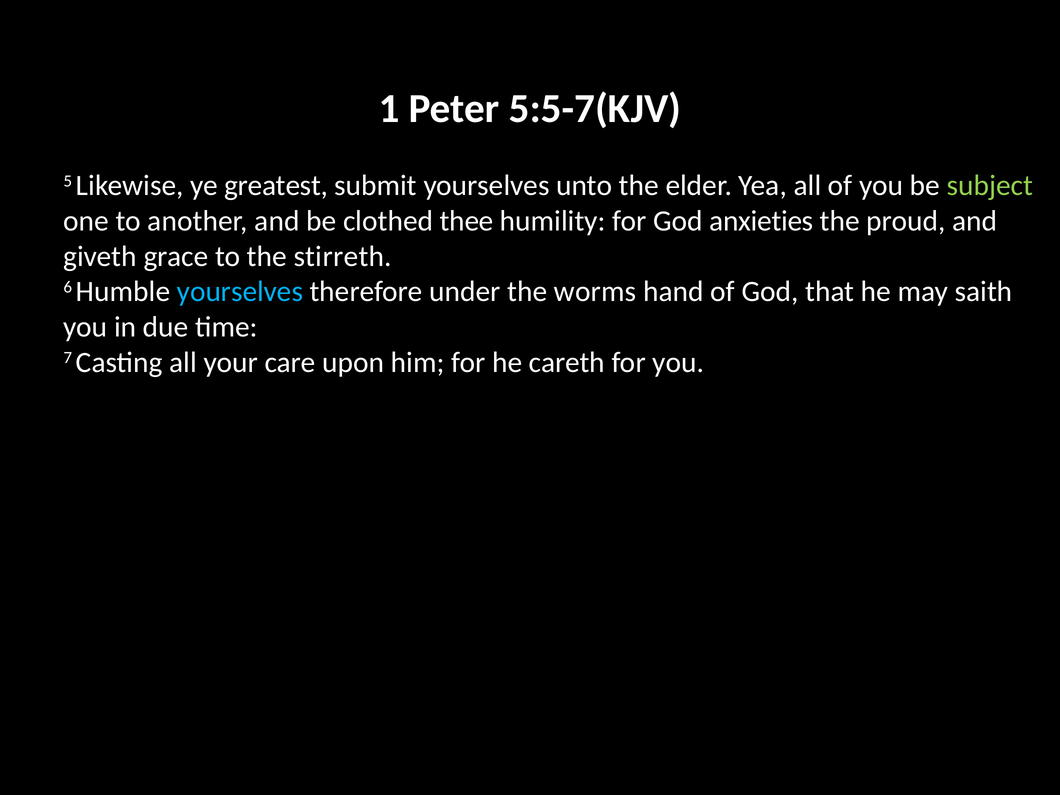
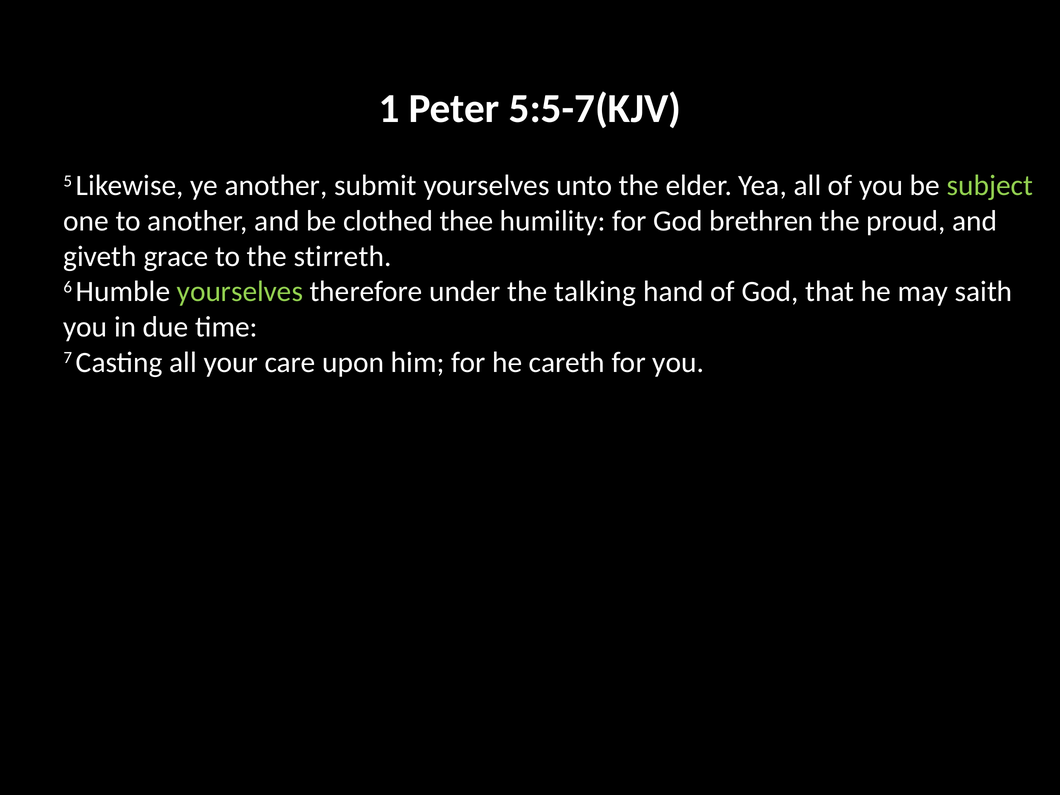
ye greatest: greatest -> another
anxieties: anxieties -> brethren
yourselves at (240, 292) colour: light blue -> light green
worms: worms -> talking
